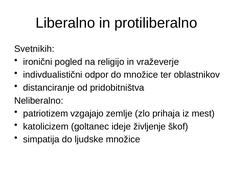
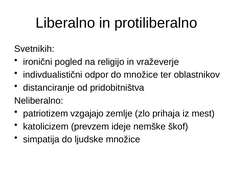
goltanec: goltanec -> prevzem
življenje: življenje -> nemške
